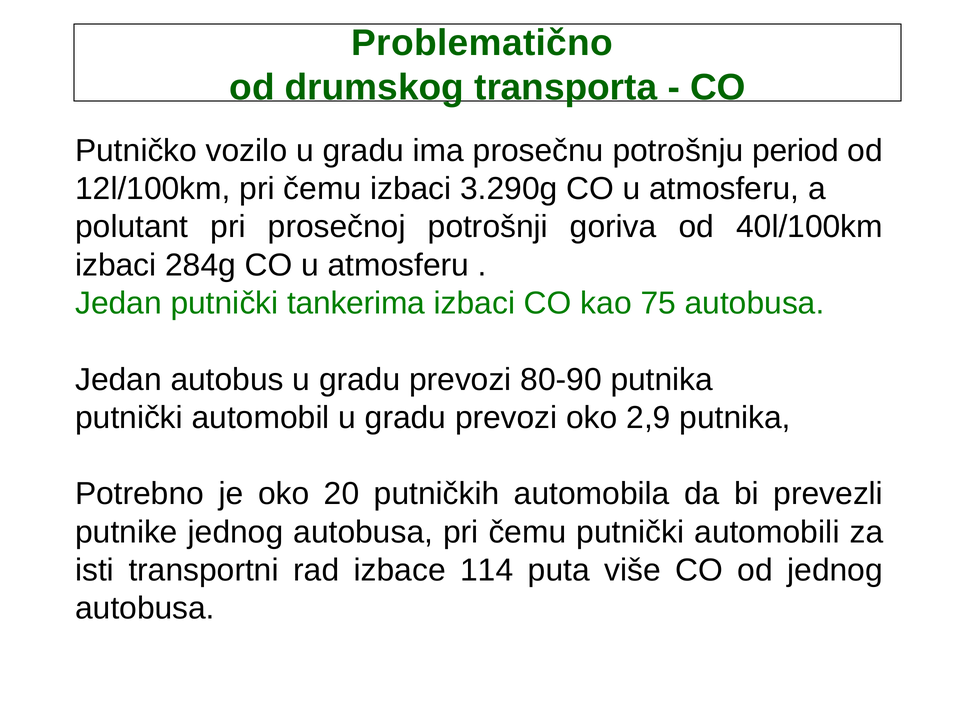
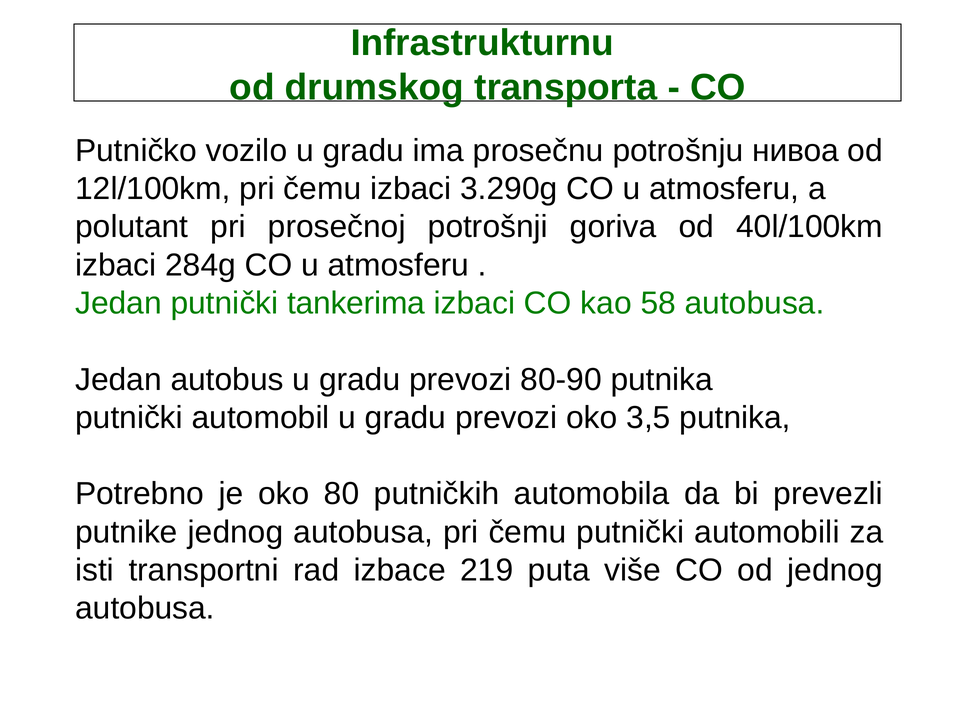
Problematično: Problematično -> Infrastrukturnu
period: period -> нивоа
75: 75 -> 58
2,9: 2,9 -> 3,5
20: 20 -> 80
114: 114 -> 219
